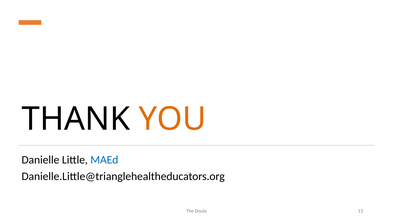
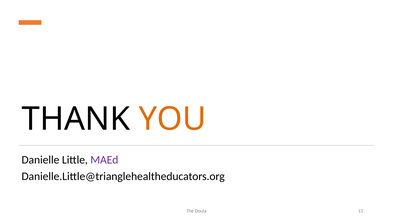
MAEd colour: blue -> purple
